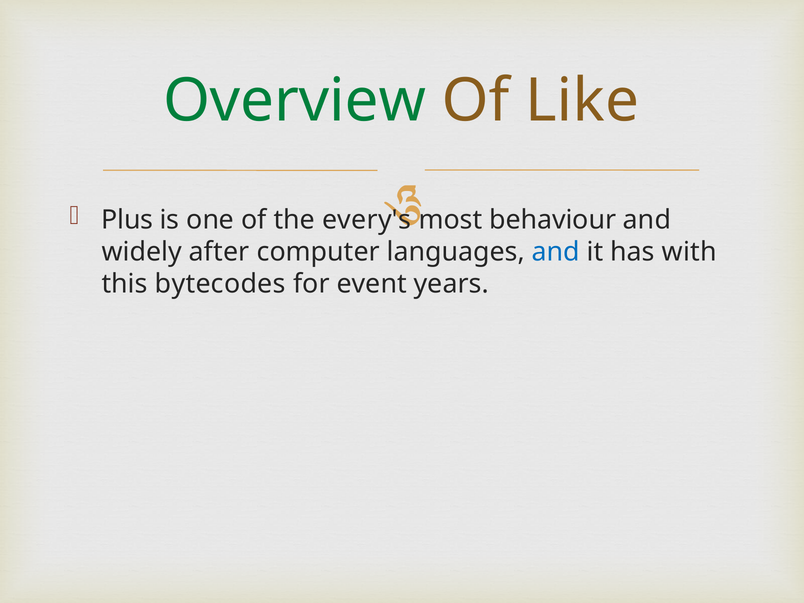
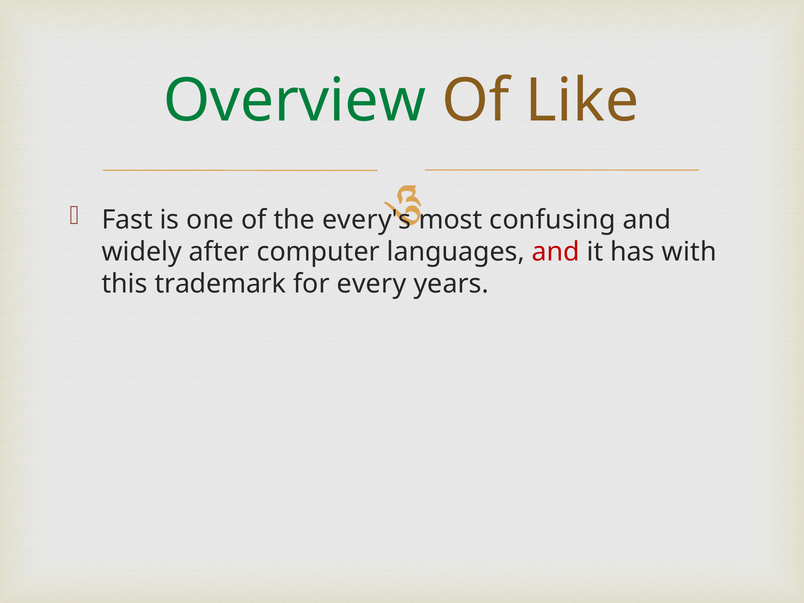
Plus: Plus -> Fast
behaviour: behaviour -> confusing
and at (556, 252) colour: blue -> red
bytecodes: bytecodes -> trademark
event: event -> every
